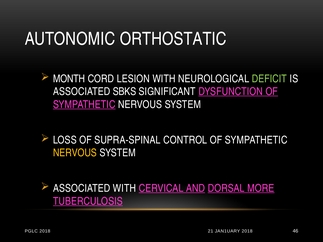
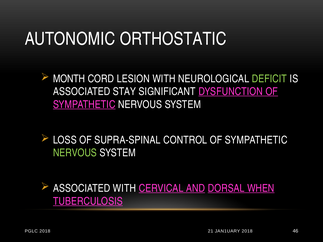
SBKS: SBKS -> STAY
NERVOUS at (75, 153) colour: yellow -> light green
MORE: MORE -> WHEN
